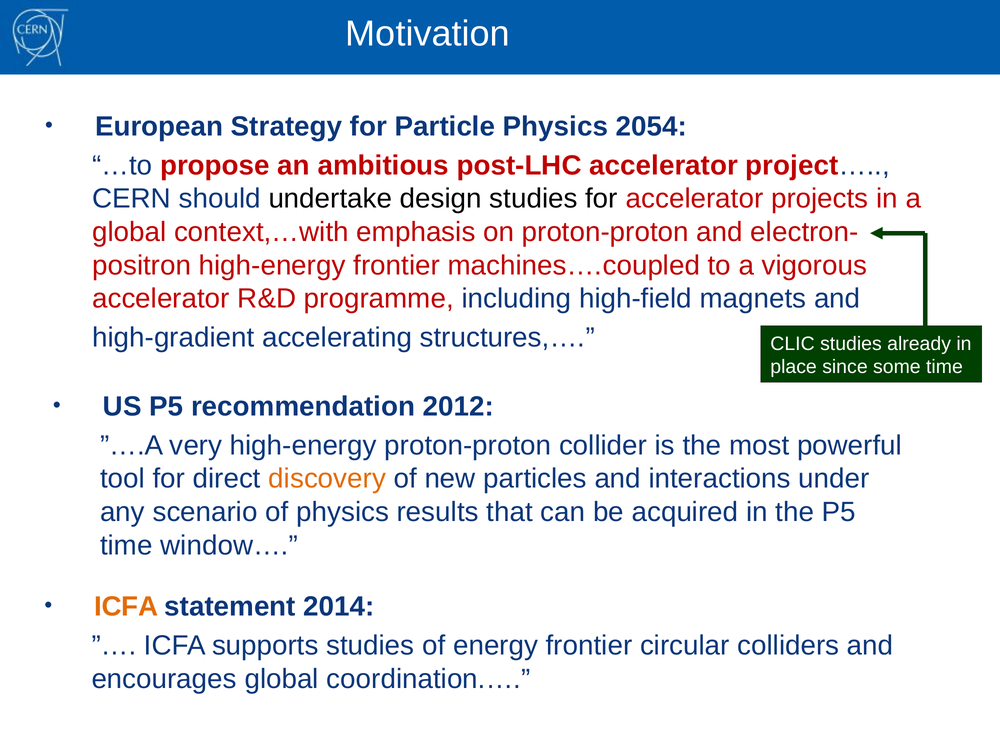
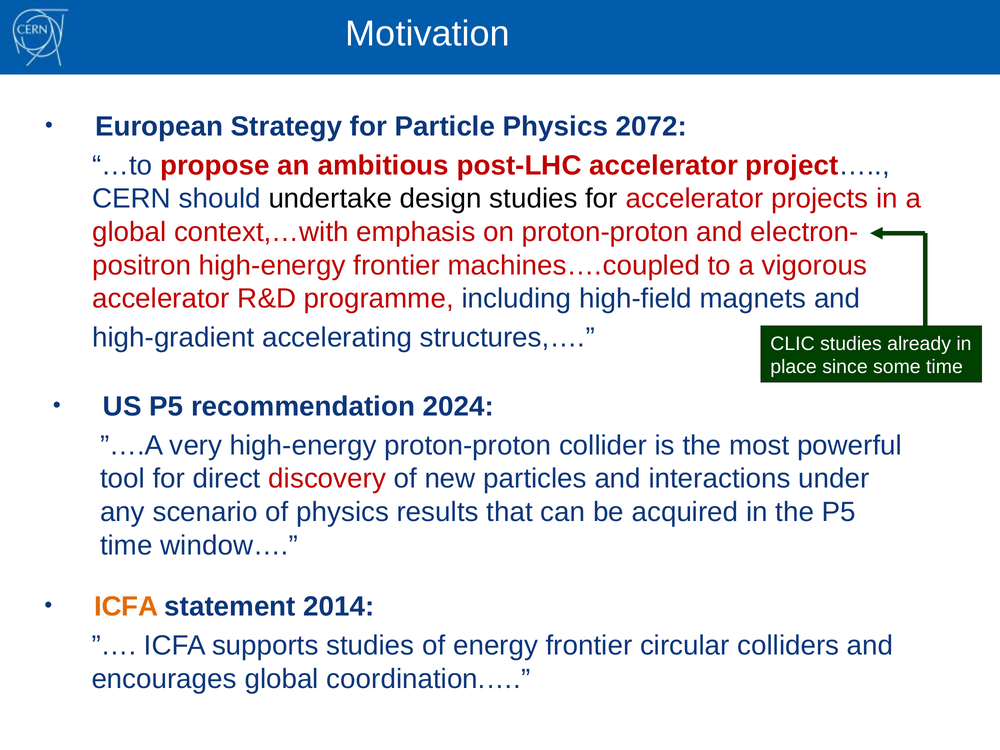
2054: 2054 -> 2072
2012: 2012 -> 2024
discovery colour: orange -> red
